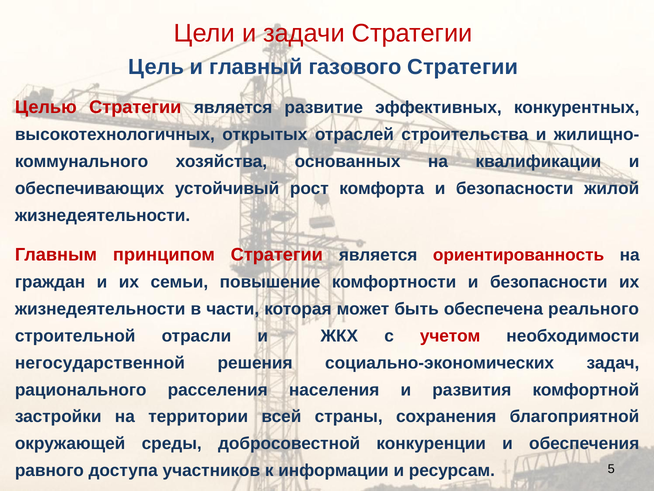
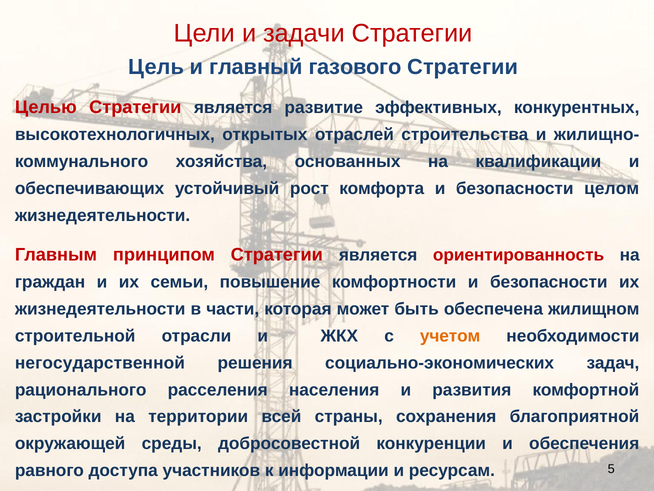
жилой: жилой -> целом
реального: реального -> жилищном
учетом colour: red -> orange
